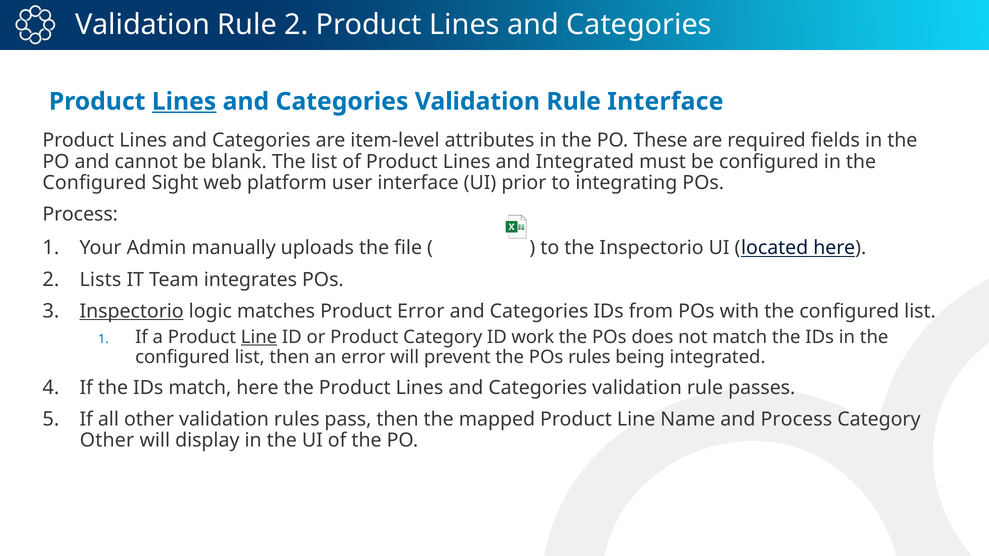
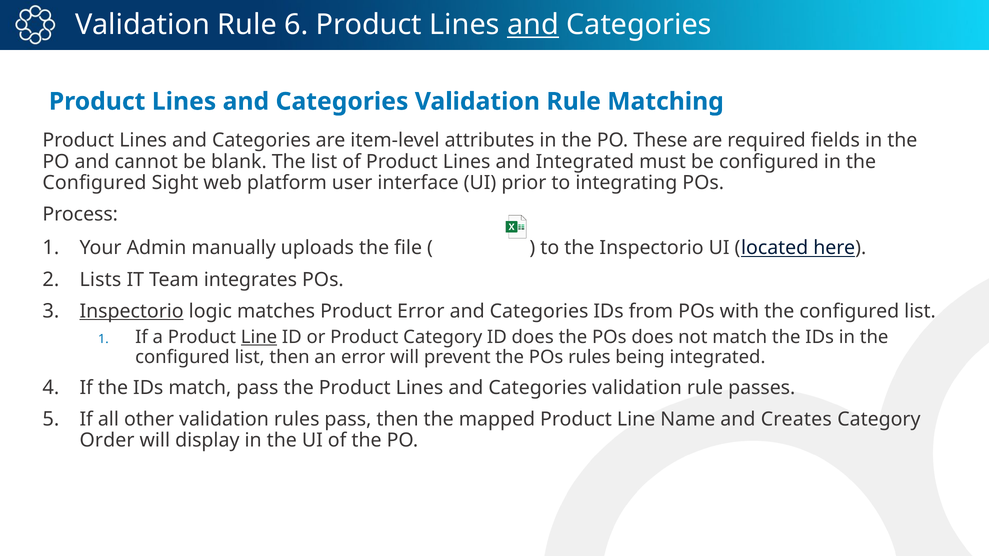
Rule 2: 2 -> 6
and at (533, 25) underline: none -> present
Lines at (184, 102) underline: present -> none
Rule Interface: Interface -> Matching
ID work: work -> does
match here: here -> pass
and Process: Process -> Creates
Other at (107, 441): Other -> Order
